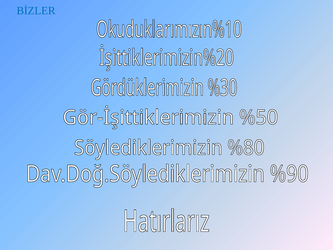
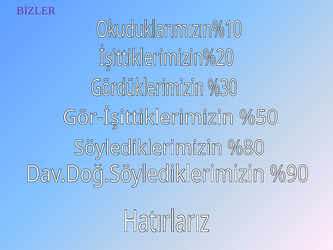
BİZLER colour: blue -> purple
